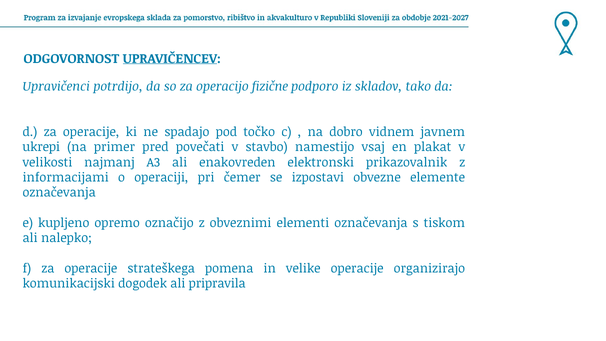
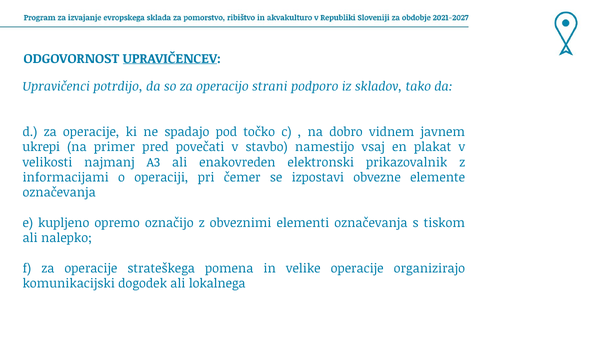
fizične: fizične -> strani
pripravila: pripravila -> lokalnega
